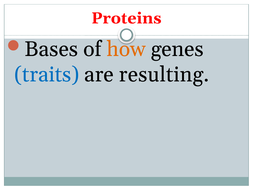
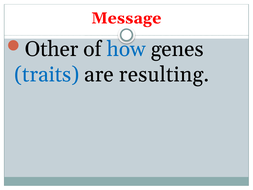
Proteins: Proteins -> Message
Bases: Bases -> Other
how colour: orange -> blue
